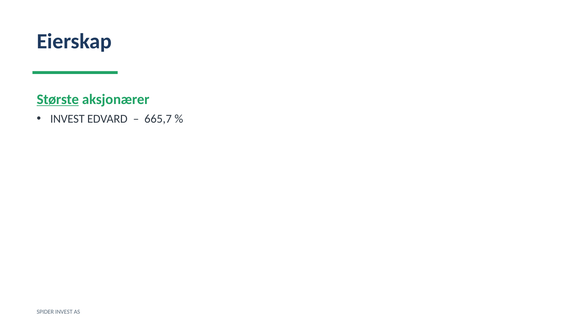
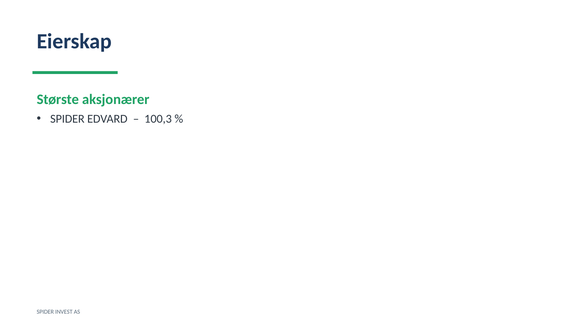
Største underline: present -> none
INVEST at (67, 119): INVEST -> SPIDER
665,7: 665,7 -> 100,3
